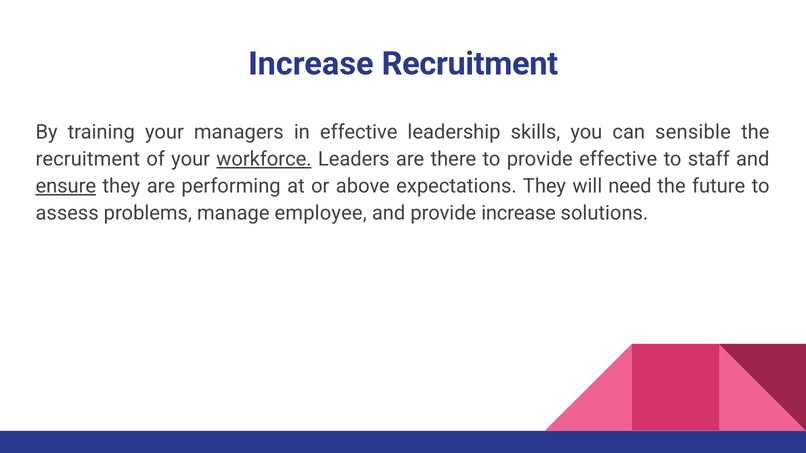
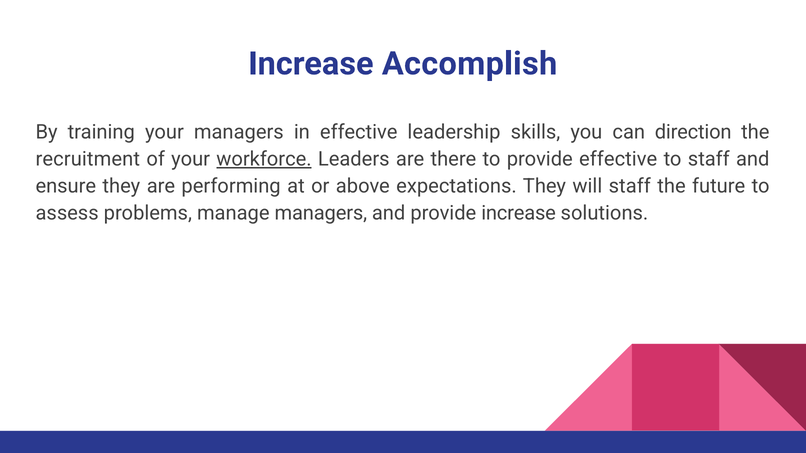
Increase Recruitment: Recruitment -> Accomplish
sensible: sensible -> direction
ensure underline: present -> none
will need: need -> staff
manage employee: employee -> managers
